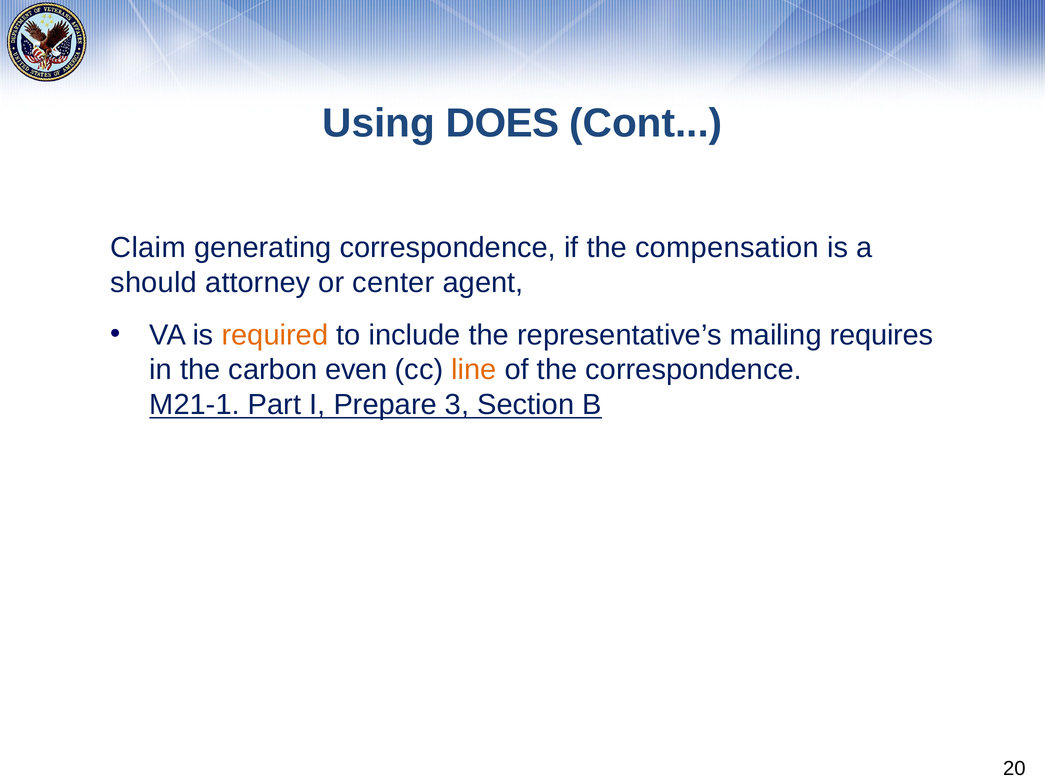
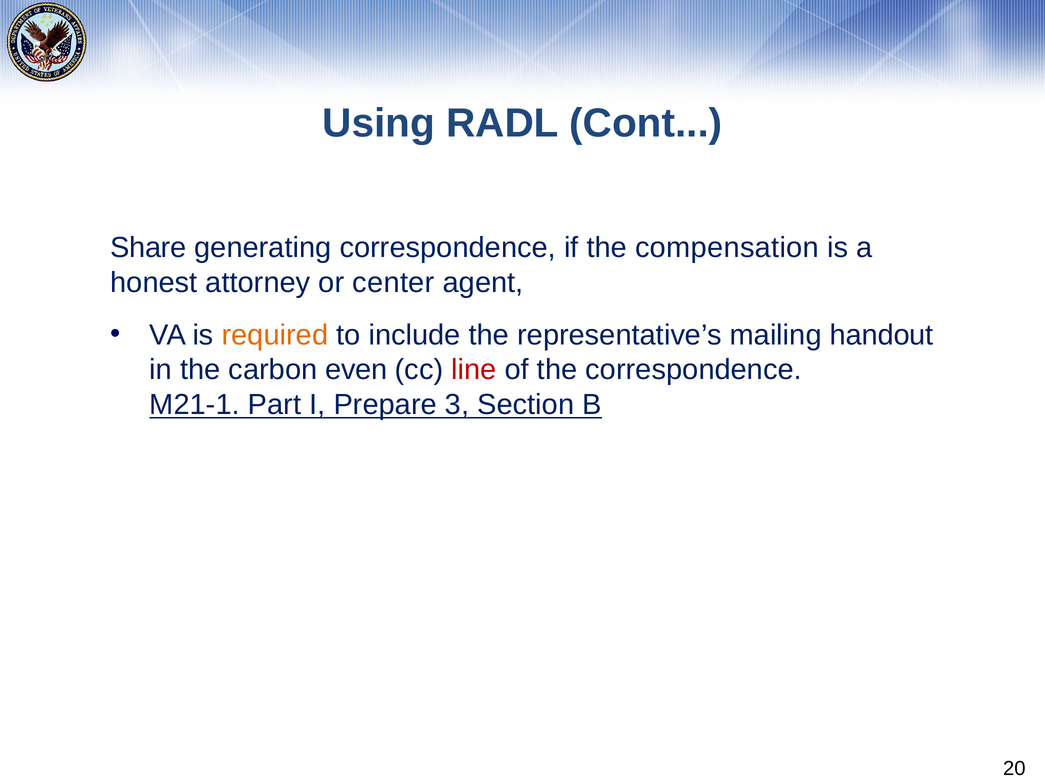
DOES: DOES -> RADL
Claim: Claim -> Share
should: should -> honest
requires: requires -> handout
line colour: orange -> red
